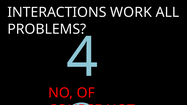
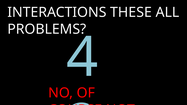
WORK: WORK -> THESE
